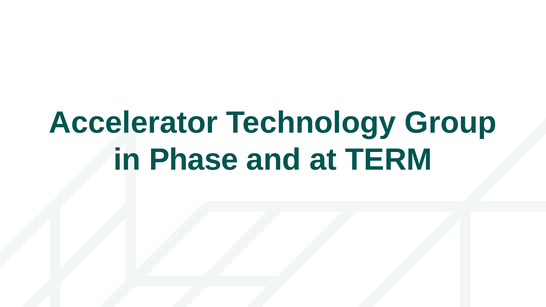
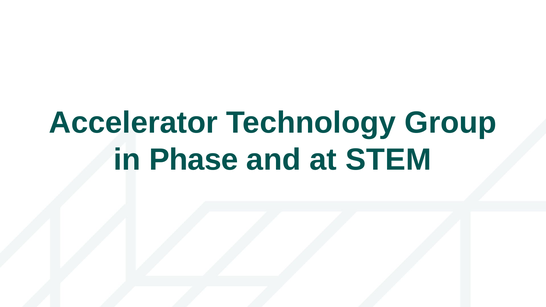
TERM: TERM -> STEM
